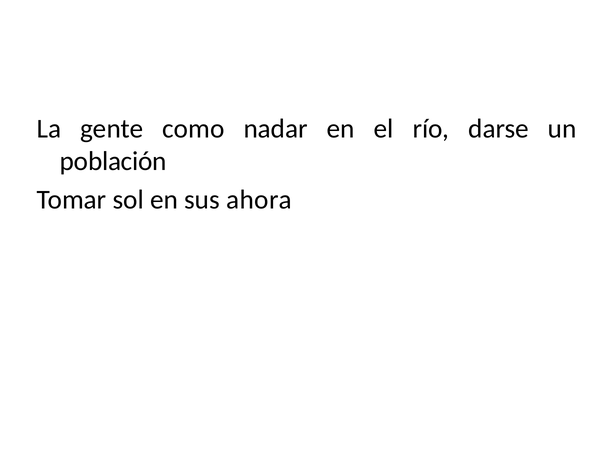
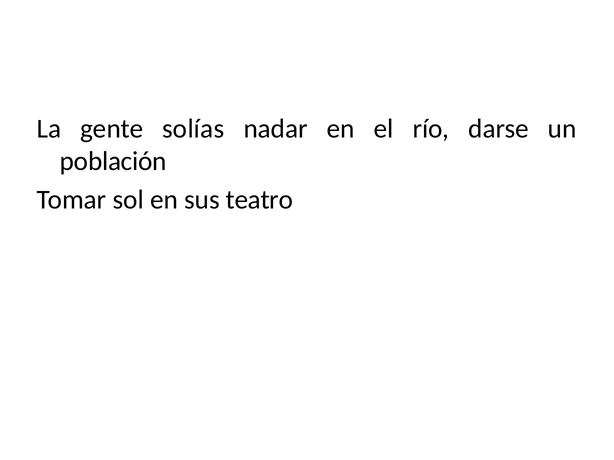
como: como -> solías
ahora: ahora -> teatro
